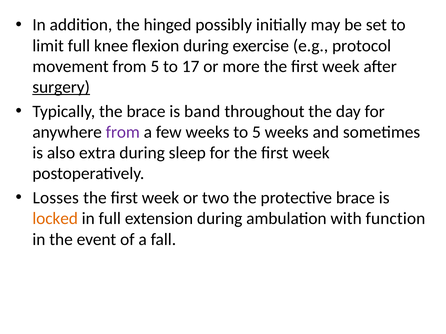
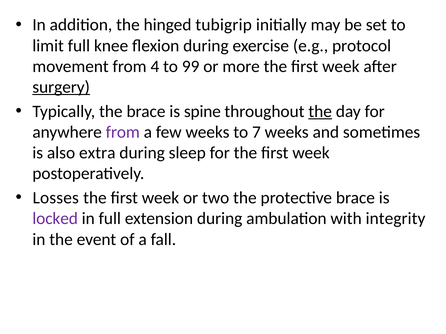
possibly: possibly -> tubigrip
from 5: 5 -> 4
17: 17 -> 99
band: band -> spine
the at (320, 112) underline: none -> present
to 5: 5 -> 7
locked colour: orange -> purple
function: function -> integrity
